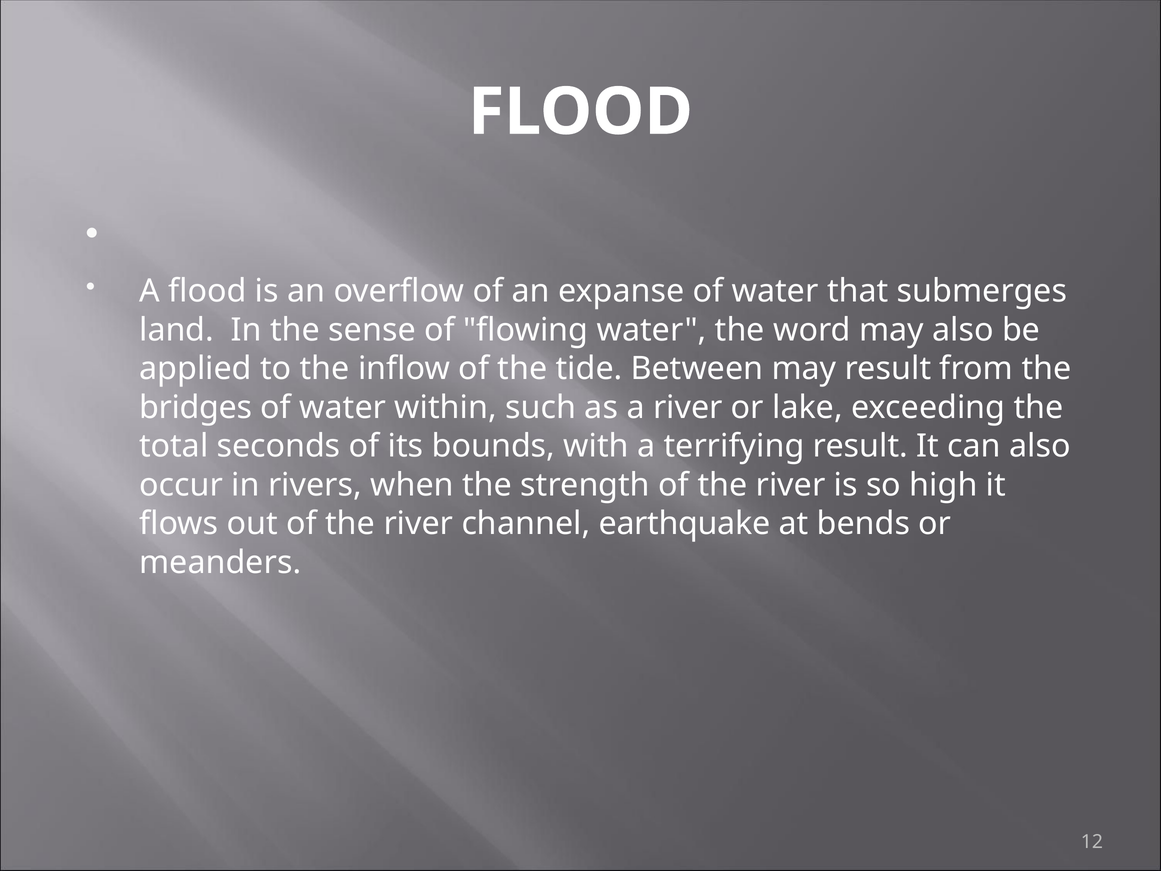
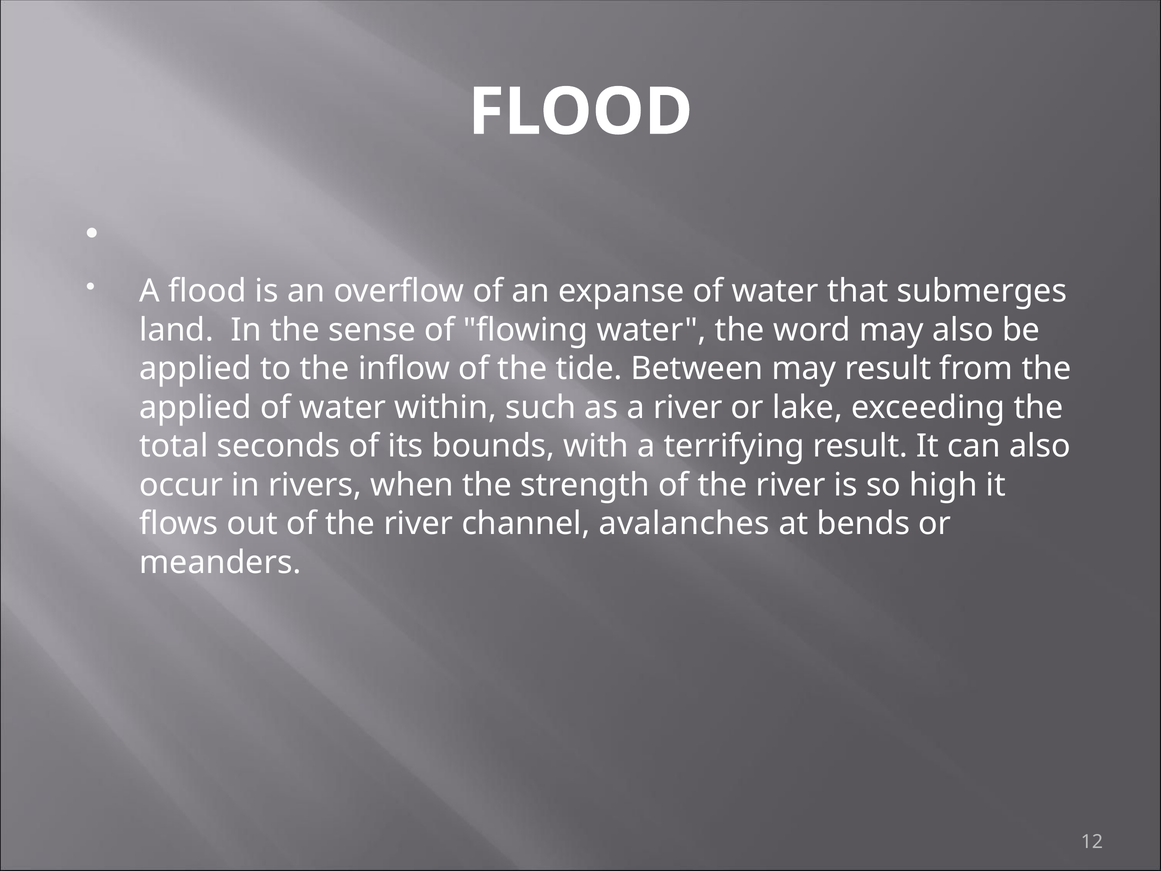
bridges at (196, 407): bridges -> applied
earthquake: earthquake -> avalanches
